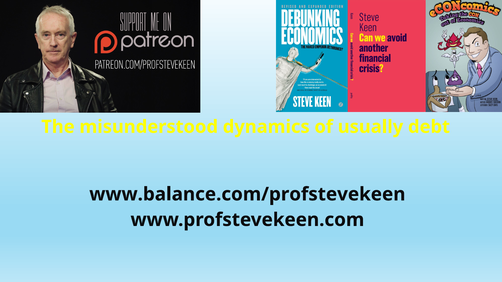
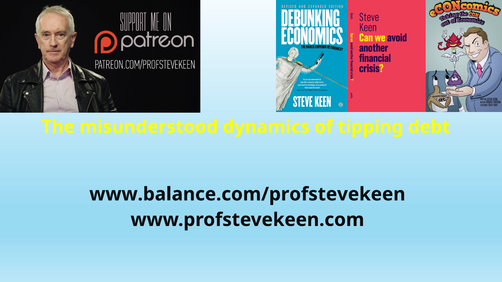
usually: usually -> tipping
